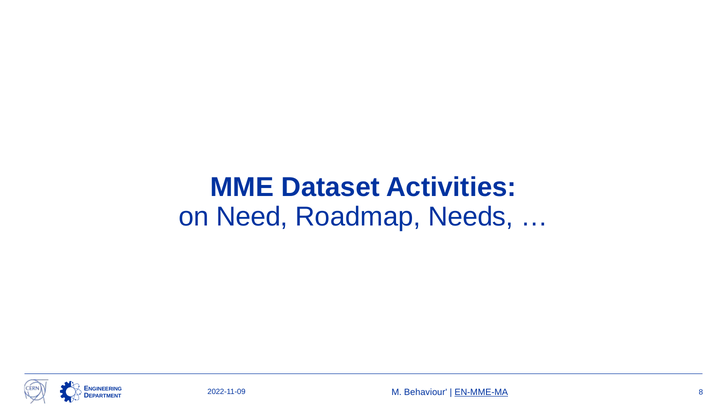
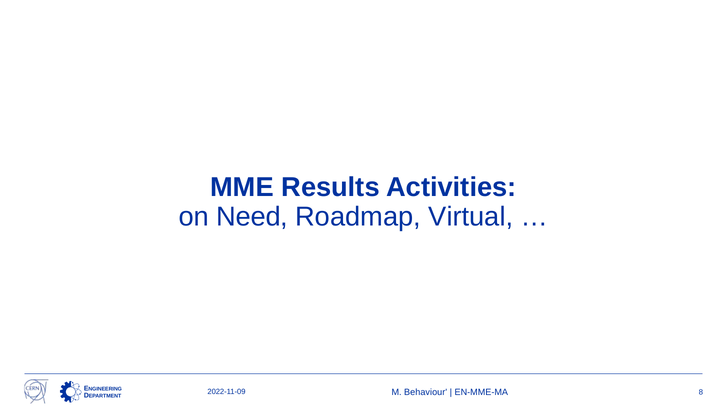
Dataset: Dataset -> Results
Needs: Needs -> Virtual
EN-MME-MA underline: present -> none
